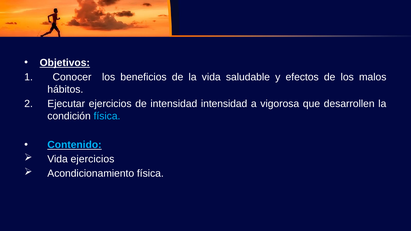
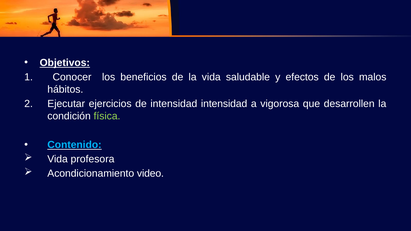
física at (107, 116) colour: light blue -> light green
Vida ejercicios: ejercicios -> profesora
Acondicionamiento física: física -> video
